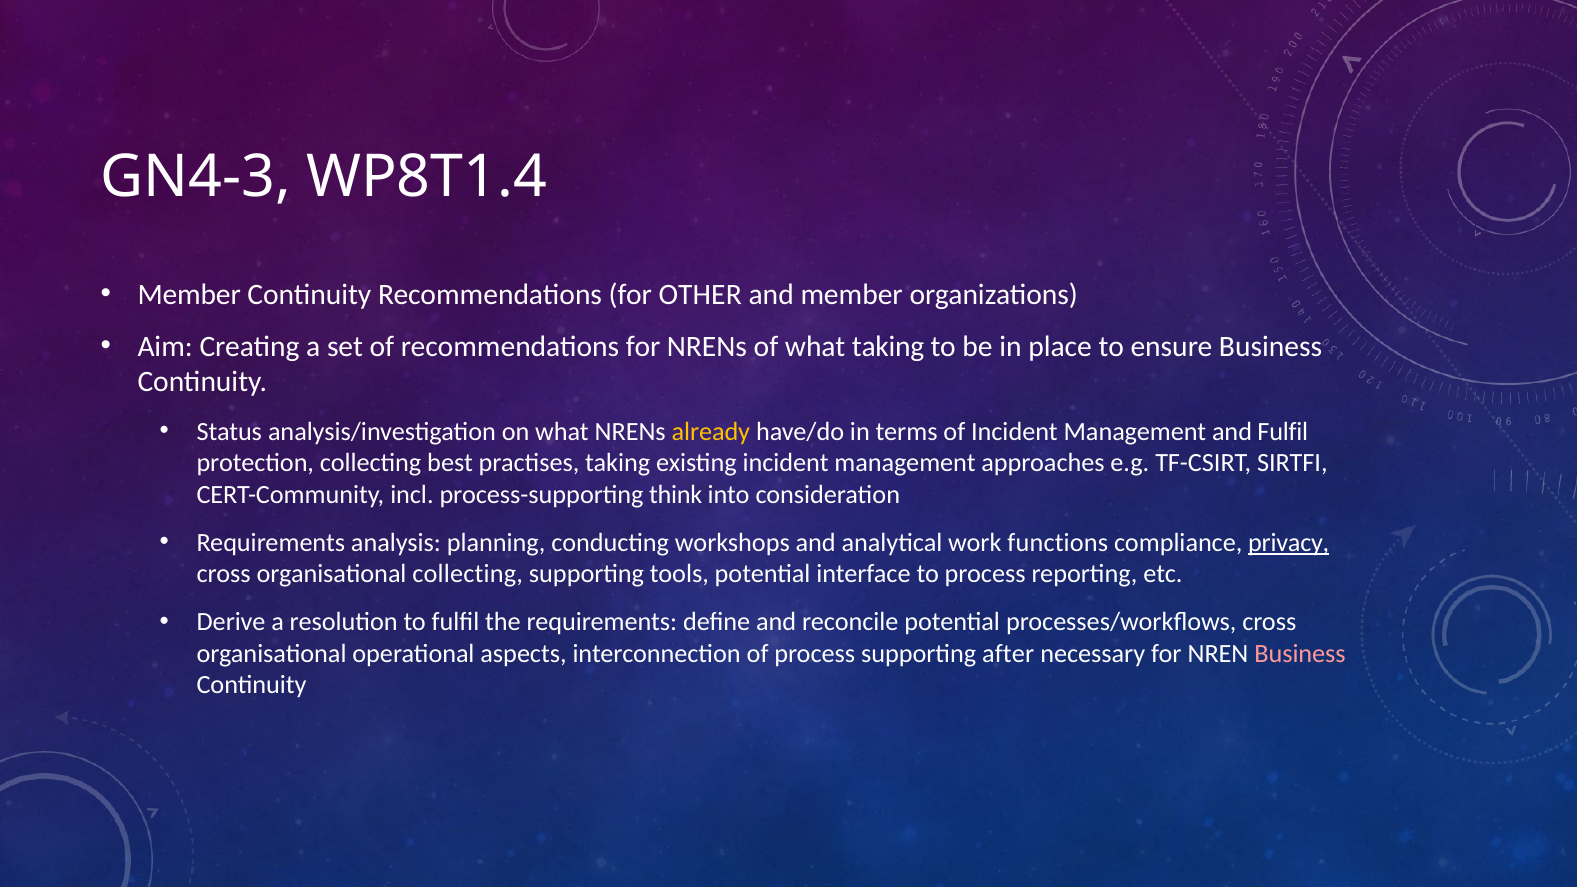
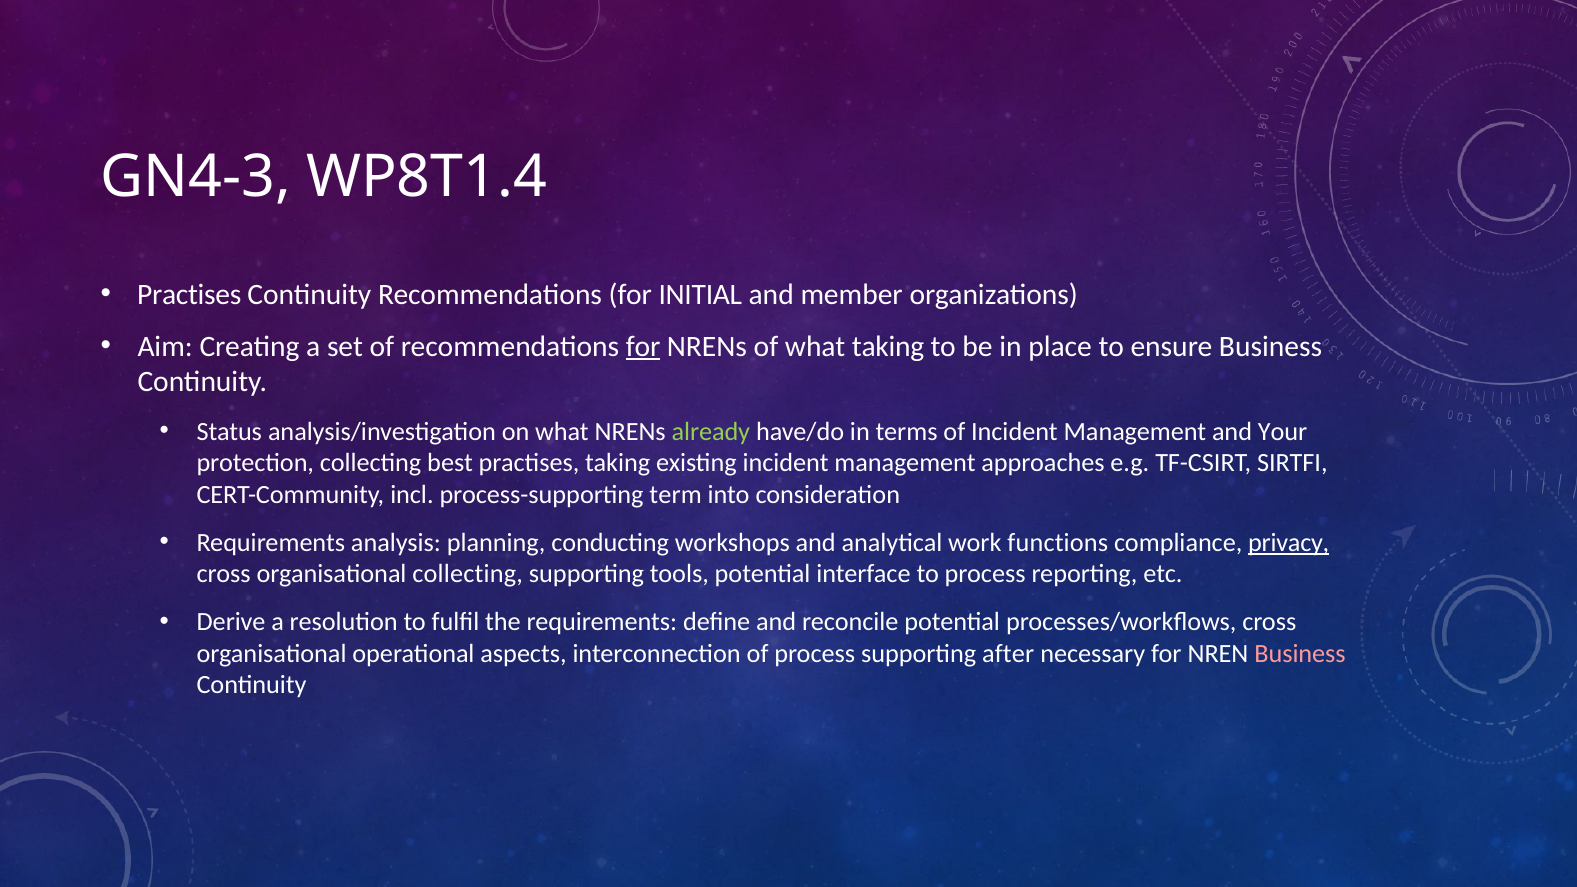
Member at (189, 295): Member -> Practises
OTHER: OTHER -> INITIAL
for at (643, 347) underline: none -> present
already colour: yellow -> light green
and Fulfil: Fulfil -> Your
think: think -> term
